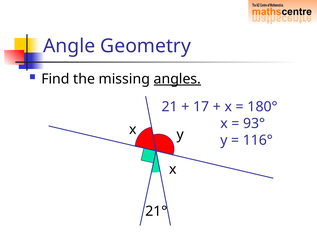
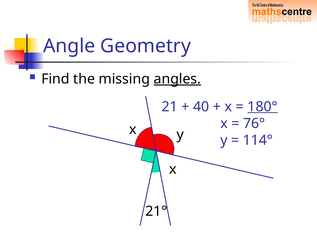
17: 17 -> 40
180° underline: none -> present
93°: 93° -> 76°
116°: 116° -> 114°
